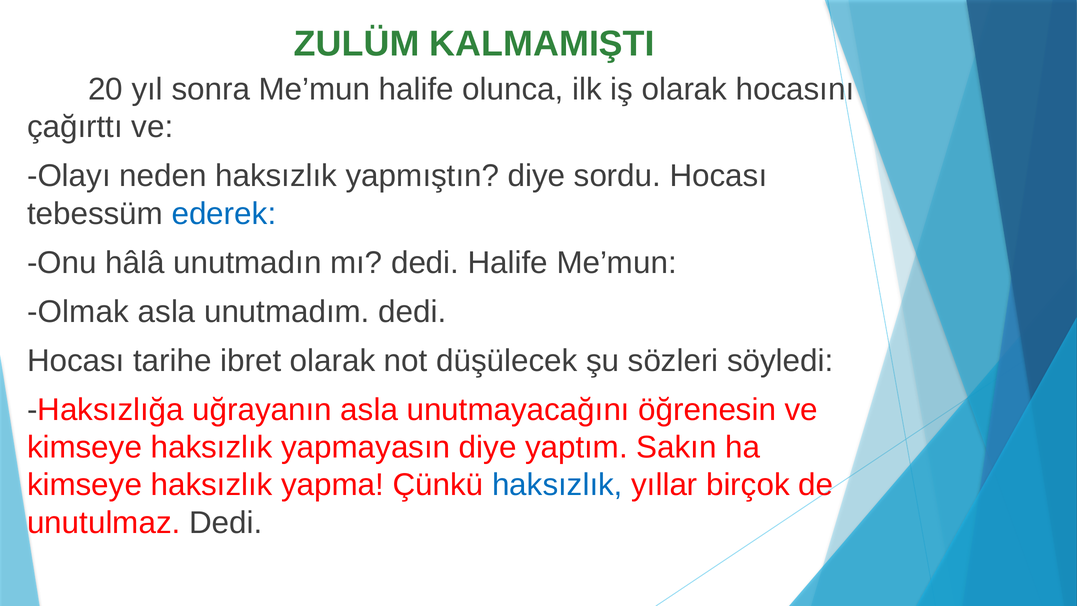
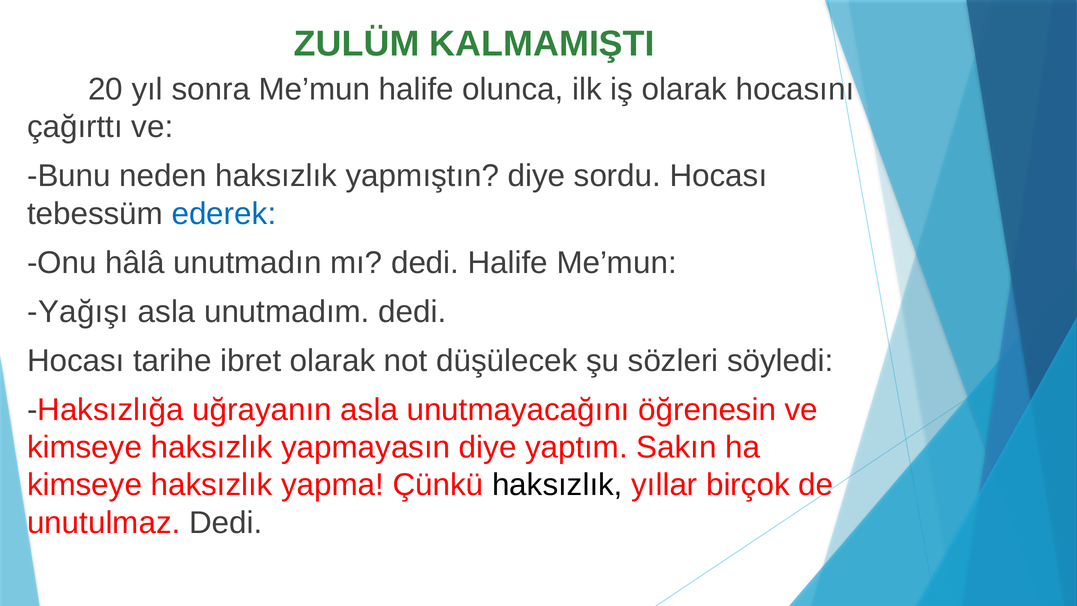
Olayı: Olayı -> Bunu
Olmak: Olmak -> Yağışı
haksızlık at (557, 485) colour: blue -> black
